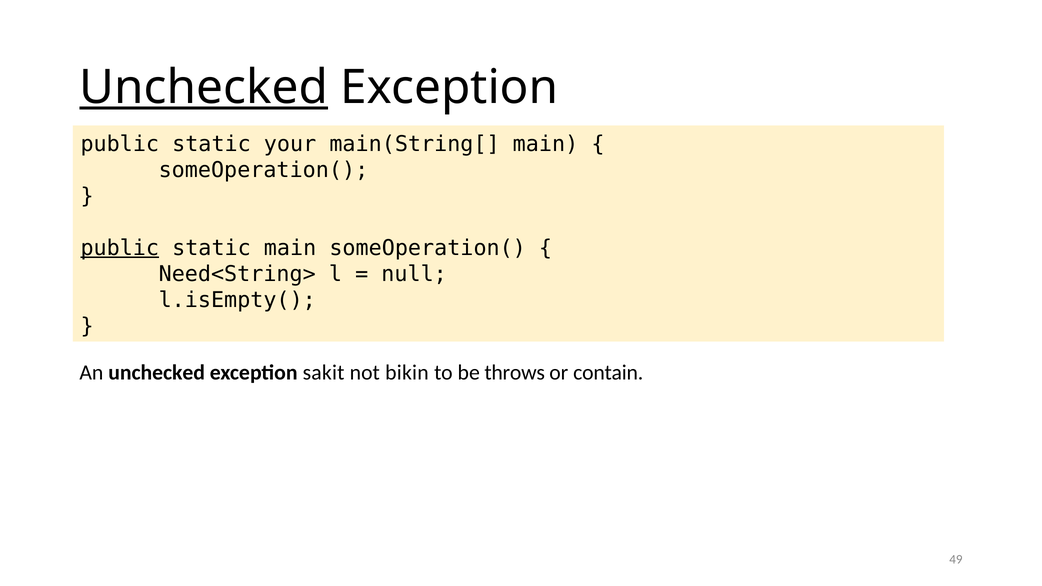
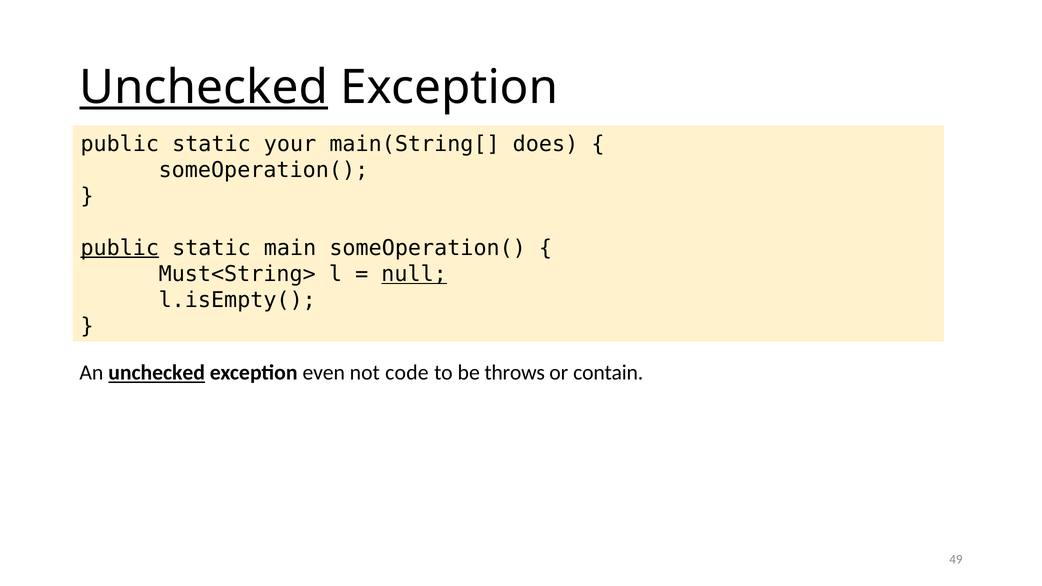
main(String[ main: main -> does
Need<String>: Need<String> -> Must<String>
null underline: none -> present
unchecked at (157, 373) underline: none -> present
sakit: sakit -> even
bikin: bikin -> code
